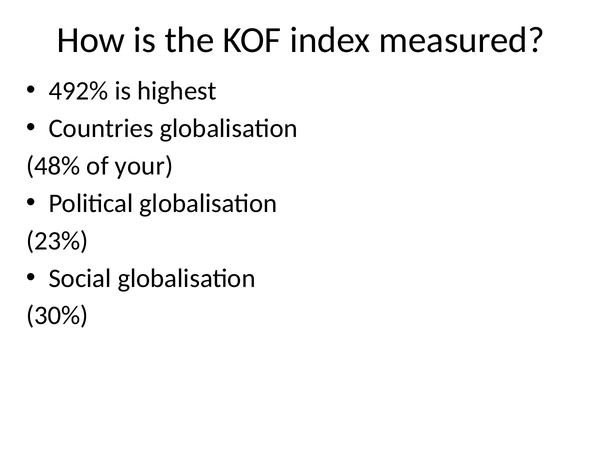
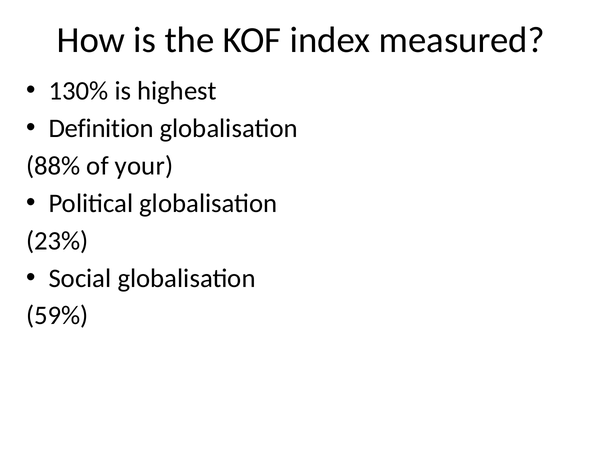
492%: 492% -> 130%
Countries: Countries -> Definition
48%: 48% -> 88%
30%: 30% -> 59%
